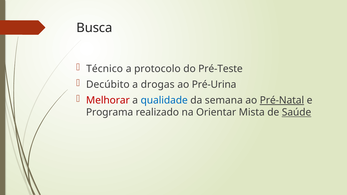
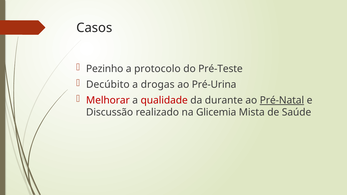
Busca: Busca -> Casos
Técnico: Técnico -> Pezinho
qualidade colour: blue -> red
semana: semana -> durante
Programa: Programa -> Discussão
Orientar: Orientar -> Glicemia
Saúde underline: present -> none
